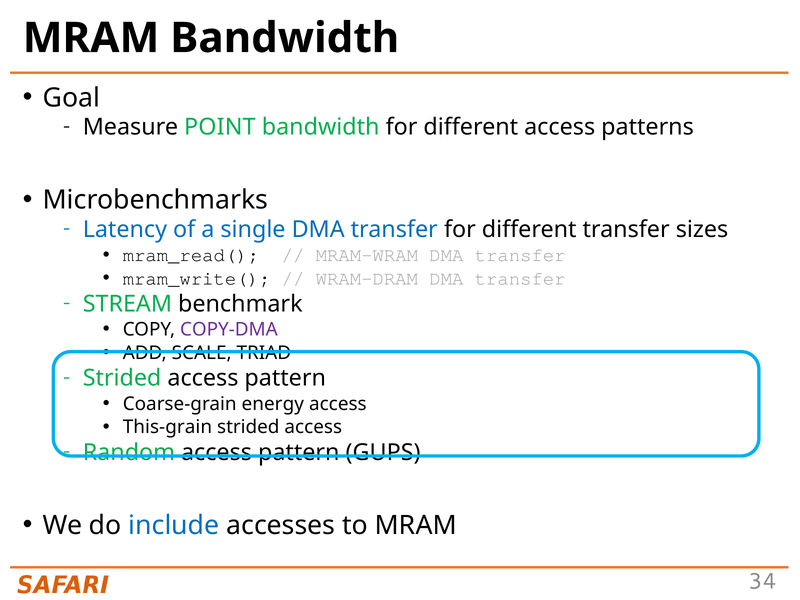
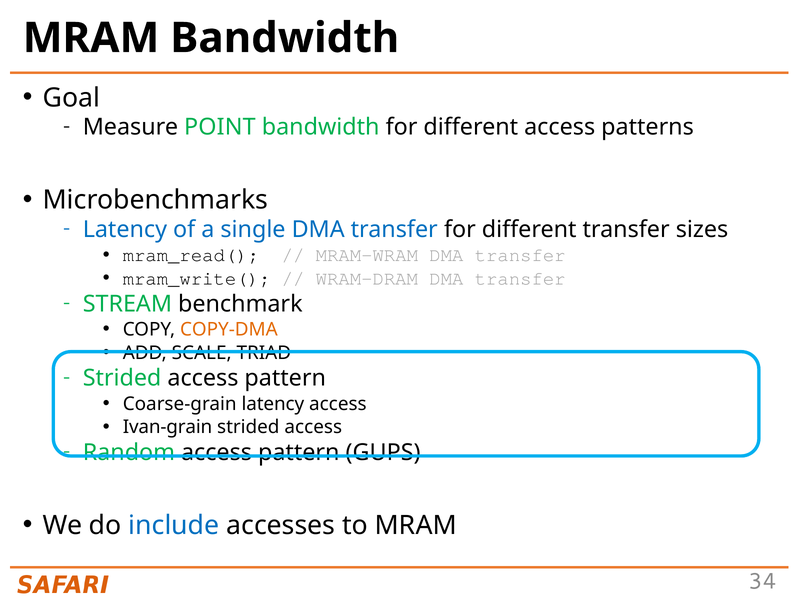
COPY-DMA colour: purple -> orange
Coarse-grain energy: energy -> latency
This-grain: This-grain -> Ivan-grain
